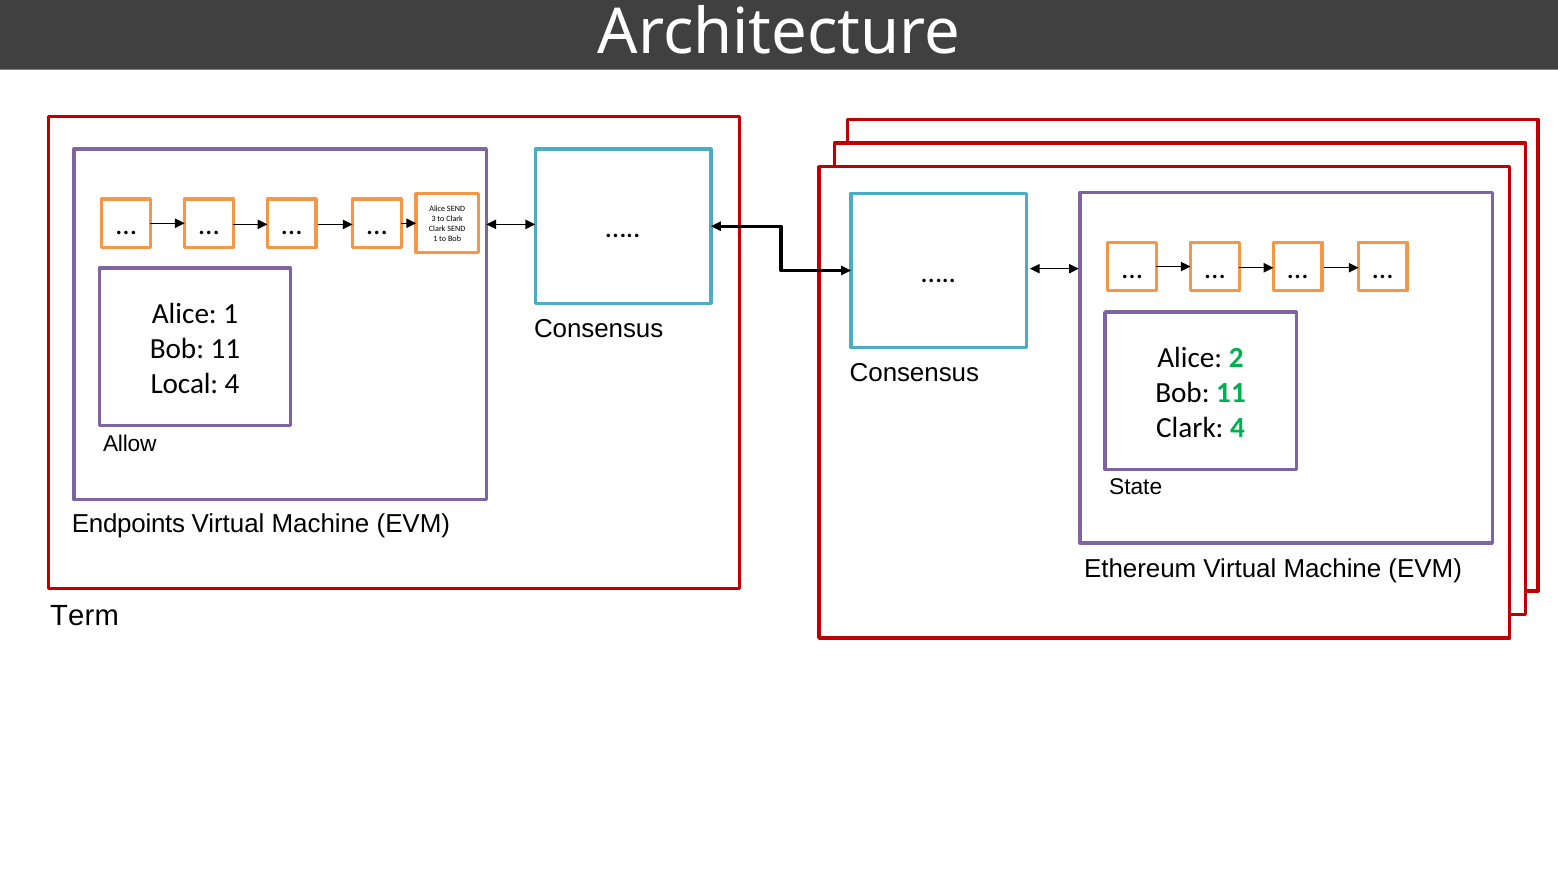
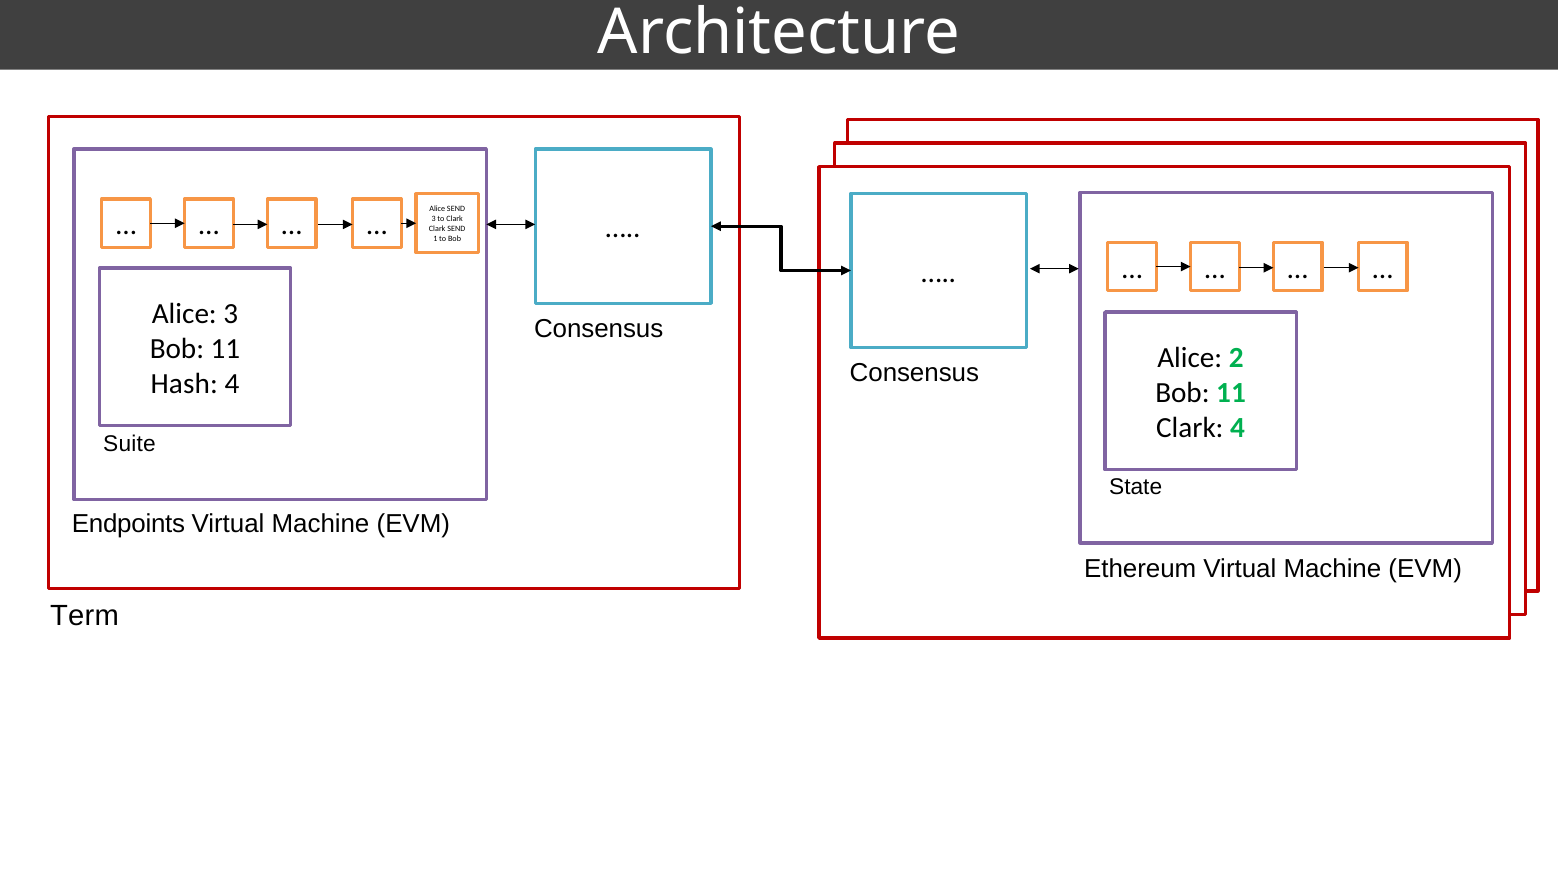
Alice 1: 1 -> 3
Local: Local -> Hash
Allow: Allow -> Suite
